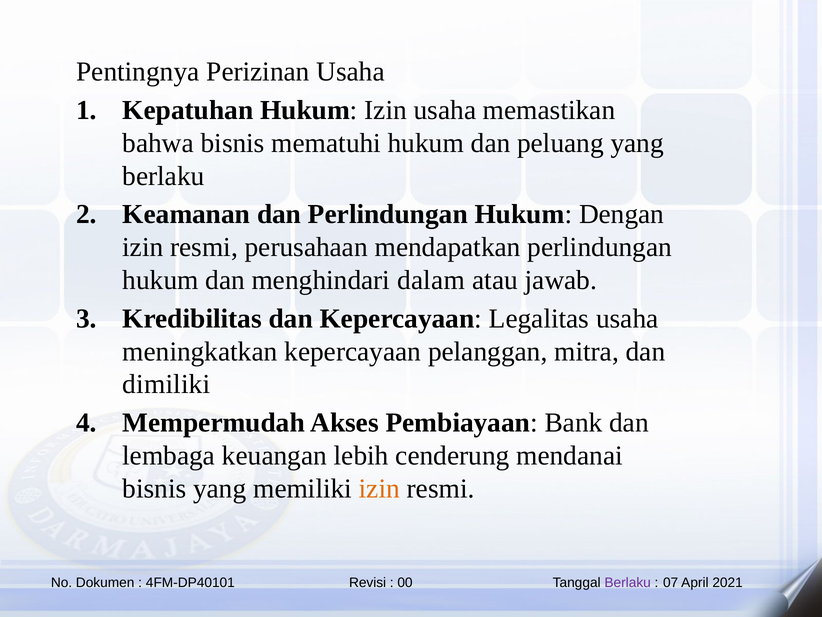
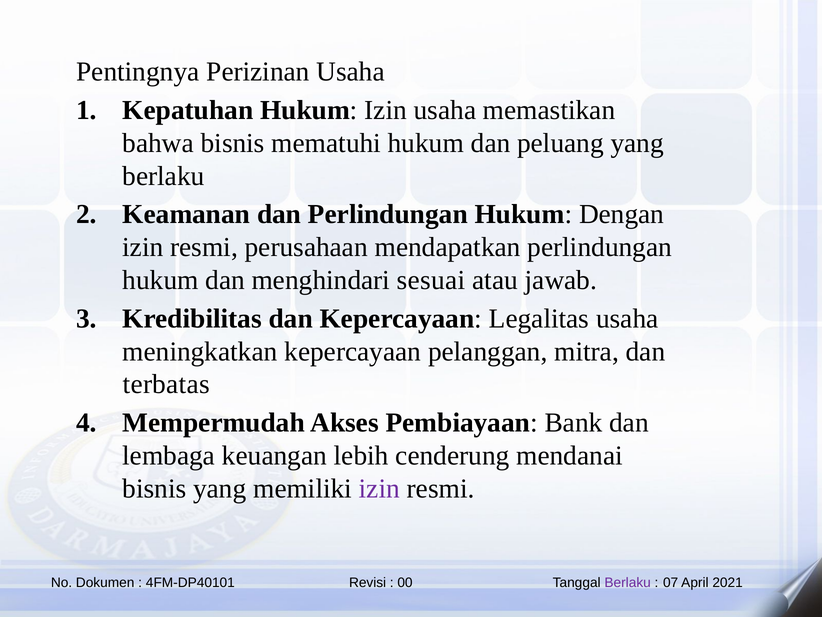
dalam: dalam -> sesuai
dimiliki: dimiliki -> terbatas
izin at (379, 488) colour: orange -> purple
